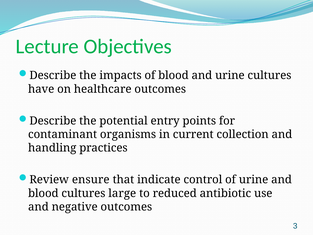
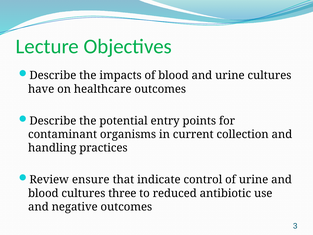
large: large -> three
